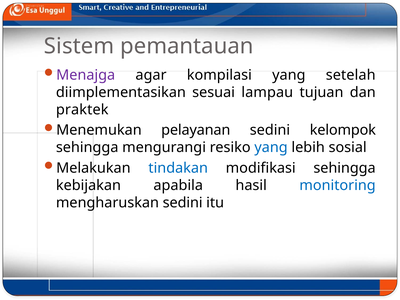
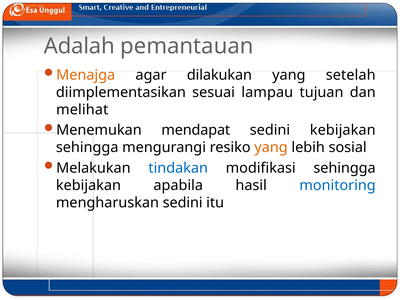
Sistem: Sistem -> Adalah
Menajga colour: purple -> orange
kompilasi: kompilasi -> dilakukan
praktek: praktek -> melihat
pelayanan: pelayanan -> mendapat
sedini kelompok: kelompok -> kebijakan
yang at (271, 148) colour: blue -> orange
